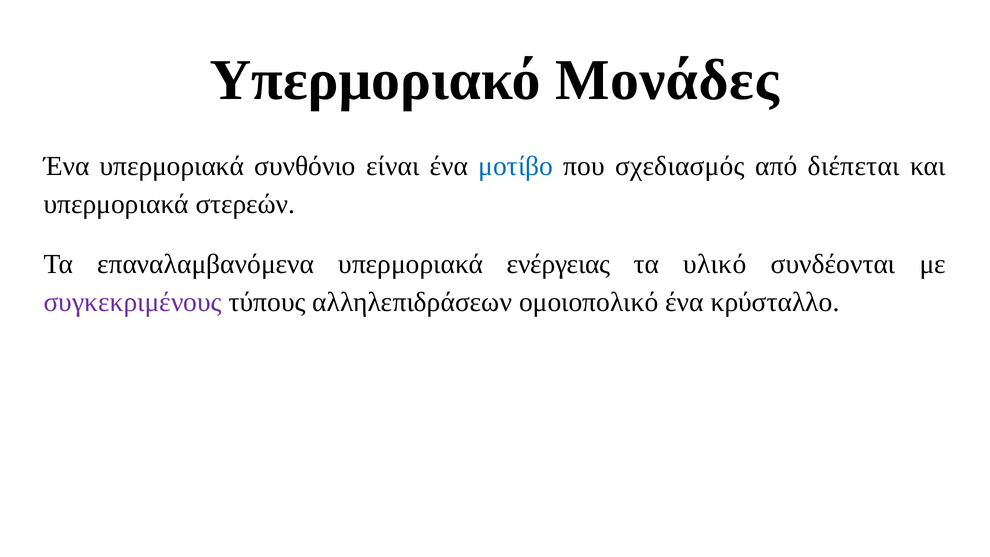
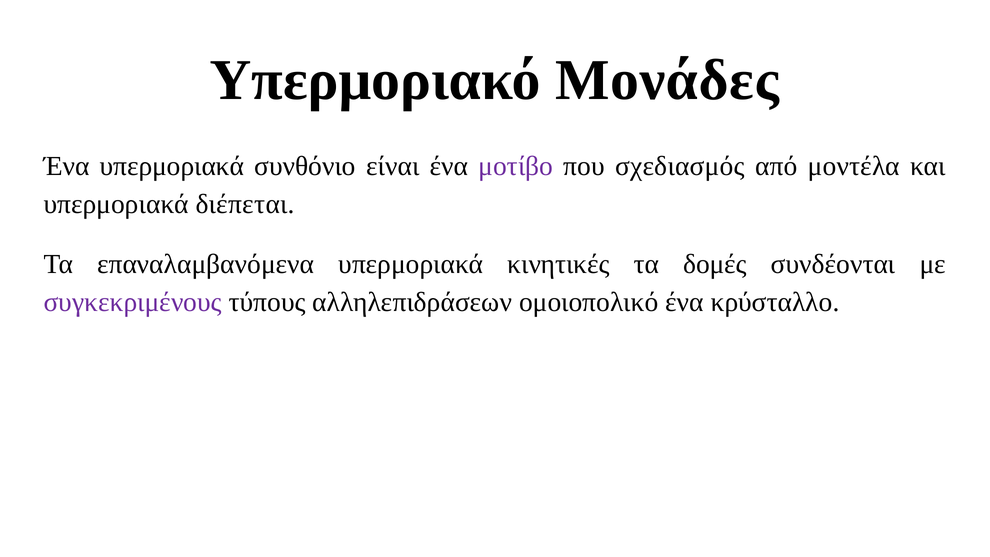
μοτίβο colour: blue -> purple
διέπεται: διέπεται -> μοντέλα
στερεών: στερεών -> διέπεται
ενέργειας: ενέργειας -> κινητικές
υλικό: υλικό -> δομές
